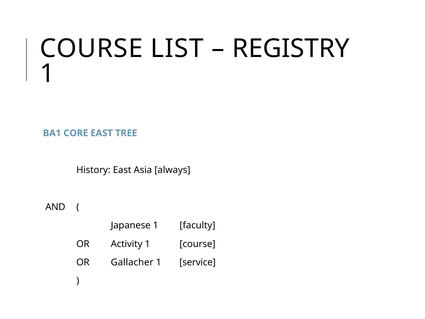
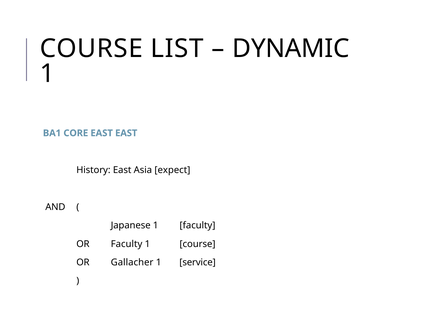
REGISTRY: REGISTRY -> DYNAMIC
EAST TREE: TREE -> EAST
always: always -> expect
OR Activity: Activity -> Faculty
